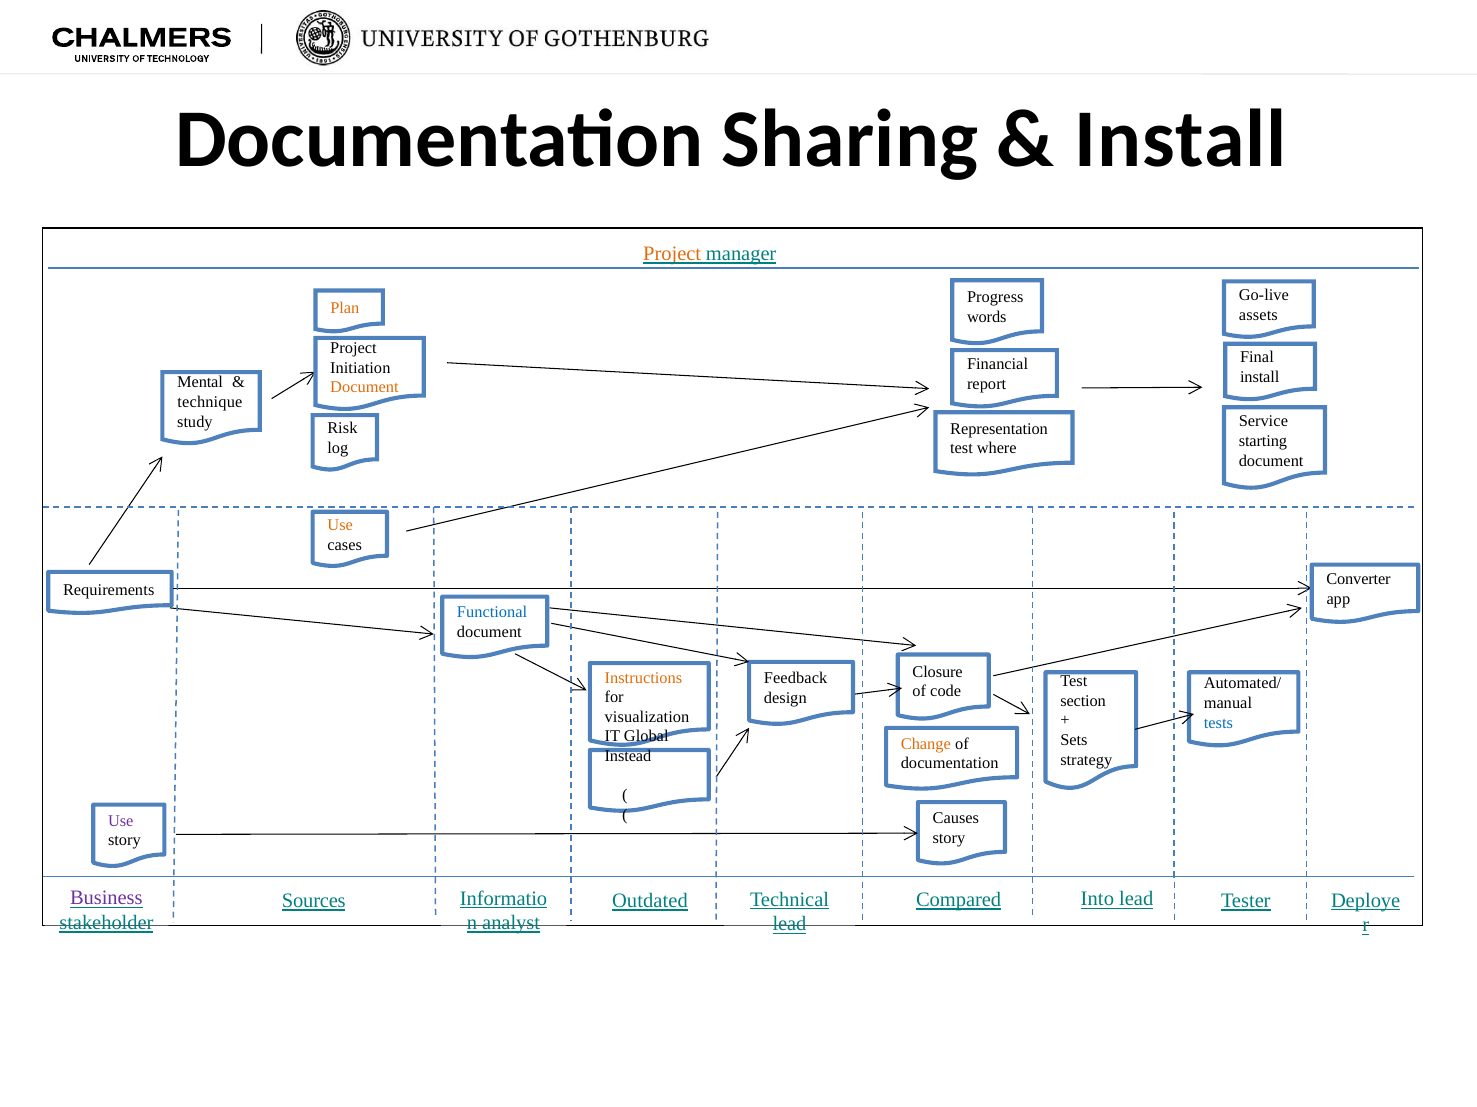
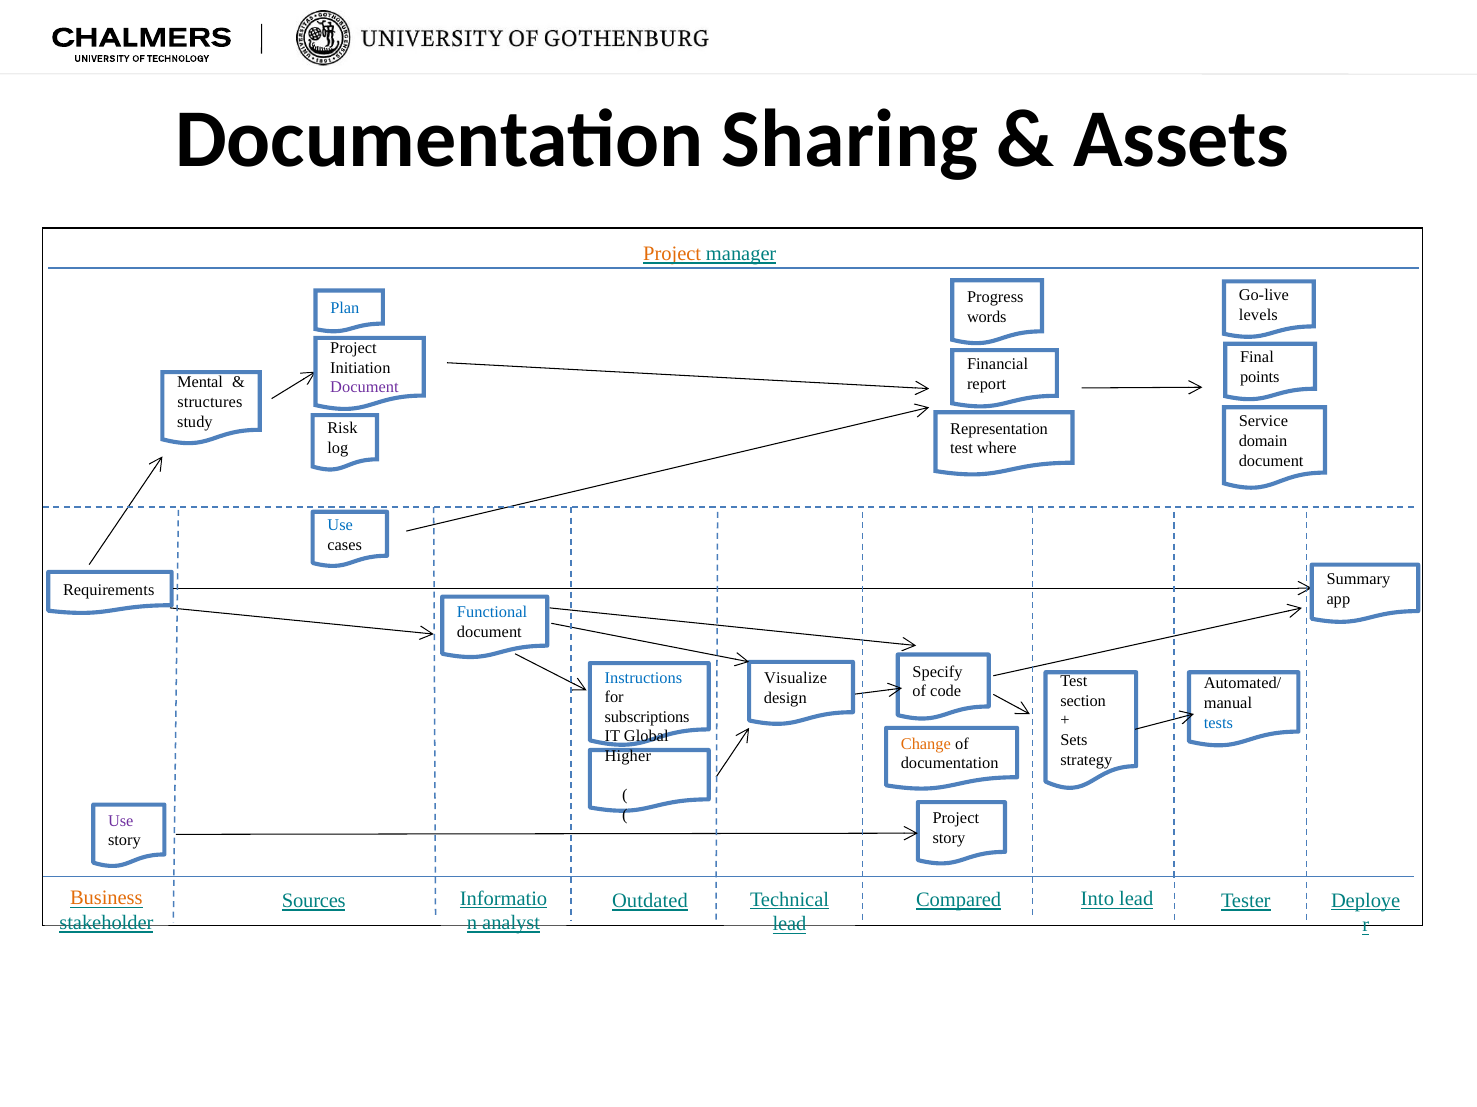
Install at (1181, 139): Install -> Assets
Plan colour: orange -> blue
assets: assets -> levels
install at (1260, 377): install -> points
Document at (364, 388) colour: orange -> purple
technique: technique -> structures
starting: starting -> domain
Use at (340, 525) colour: orange -> blue
Converter: Converter -> Summary
Closure: Closure -> Specify
Instructions colour: orange -> blue
Feedback: Feedback -> Visualize
visualization: visualization -> subscriptions
Instead: Instead -> Higher
Causes at (956, 819): Causes -> Project
Business colour: purple -> orange
